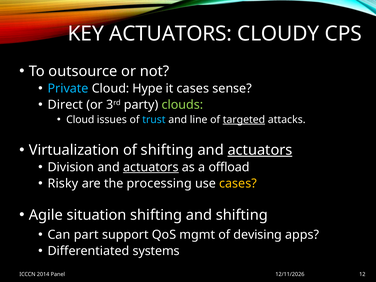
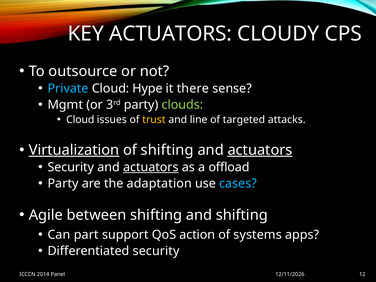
it cases: cases -> there
Direct: Direct -> Mgmt
trust colour: light blue -> yellow
targeted underline: present -> none
Virtualization underline: none -> present
Division at (71, 167): Division -> Security
Risky at (63, 183): Risky -> Party
processing: processing -> adaptation
cases at (238, 183) colour: yellow -> light blue
situation: situation -> between
mgmt: mgmt -> action
devising: devising -> systems
Differentiated systems: systems -> security
